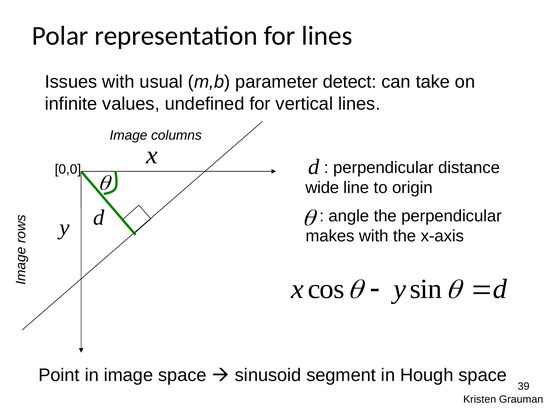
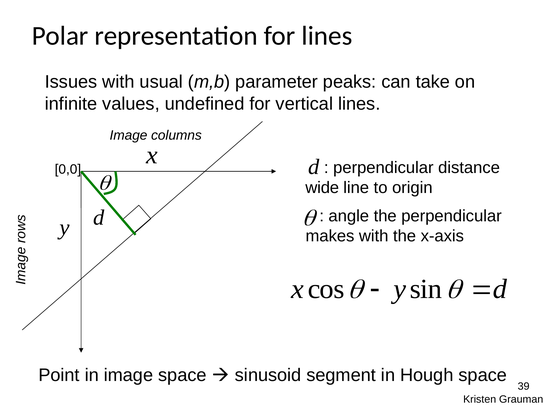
detect: detect -> peaks
